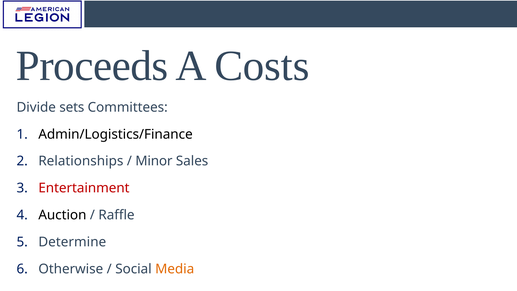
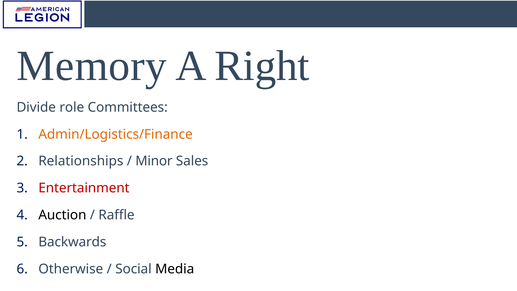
Proceeds: Proceeds -> Memory
Costs: Costs -> Right
sets: sets -> role
Admin/Logistics/Finance colour: black -> orange
Determine: Determine -> Backwards
Media colour: orange -> black
